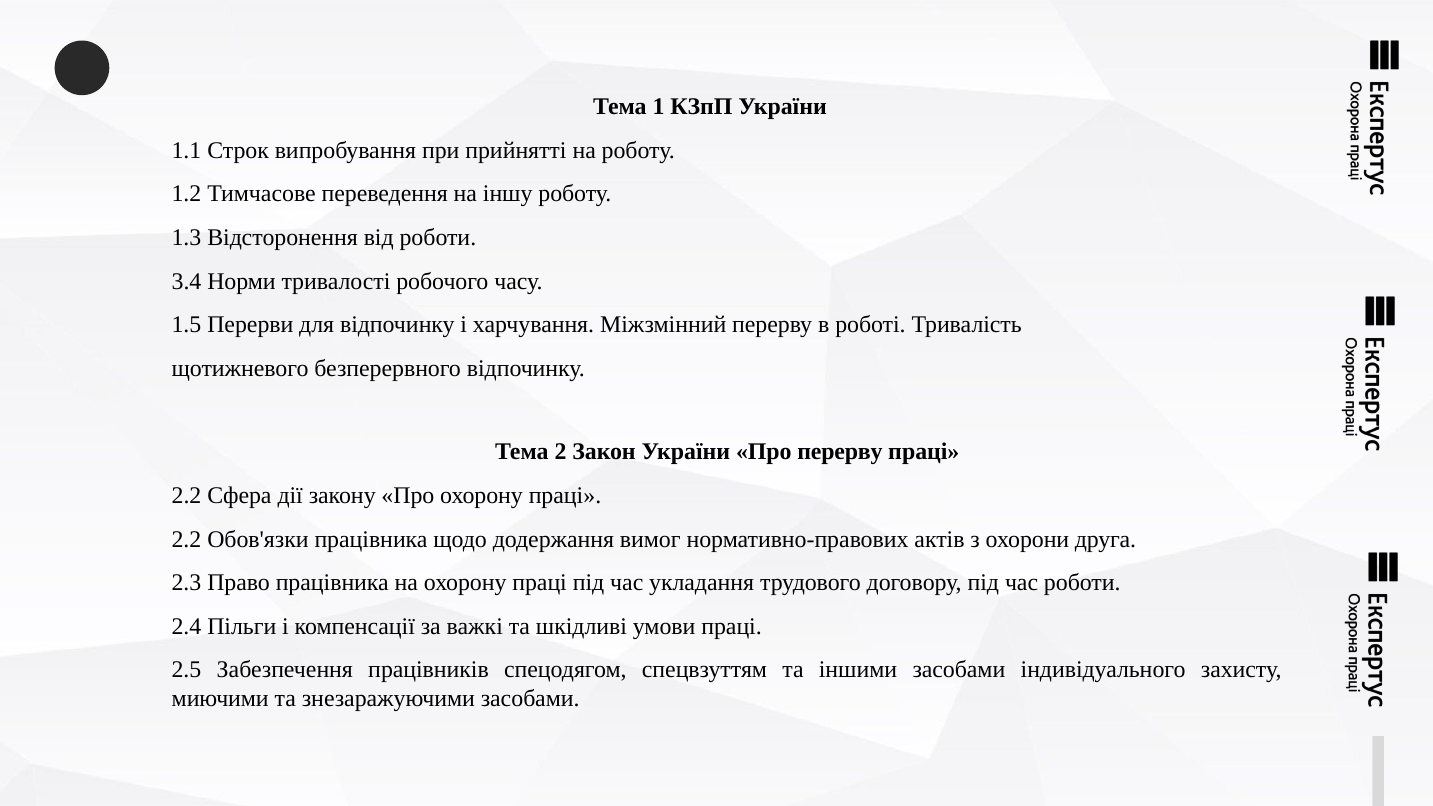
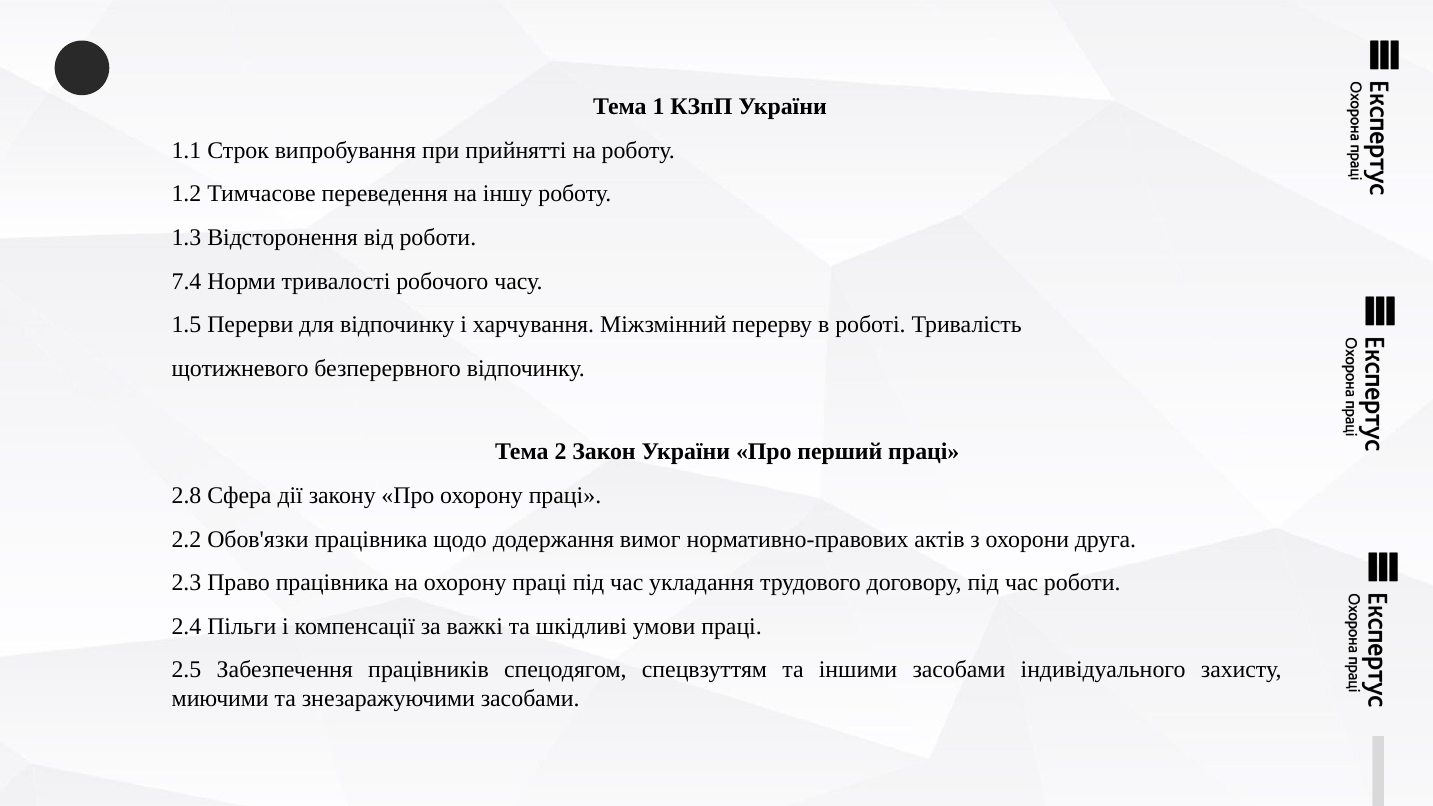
3.4: 3.4 -> 7.4
Про перерву: перерву -> перший
2.2 at (187, 496): 2.2 -> 2.8
